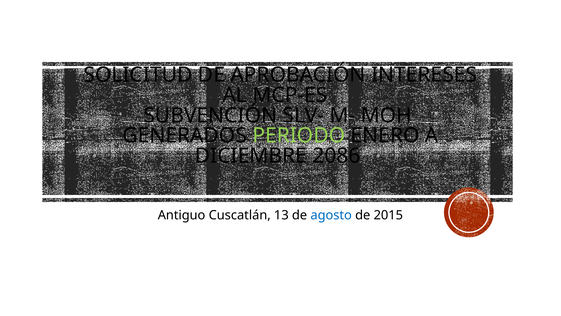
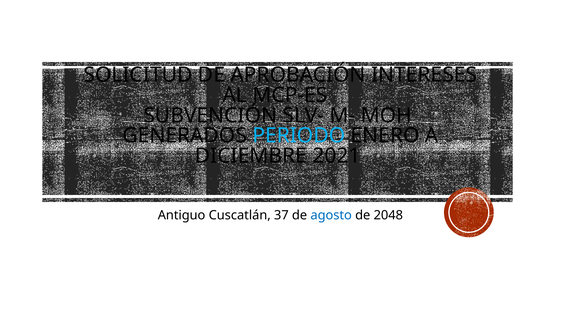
PERIODO colour: light green -> light blue
2086: 2086 -> 2021
13: 13 -> 37
2015: 2015 -> 2048
